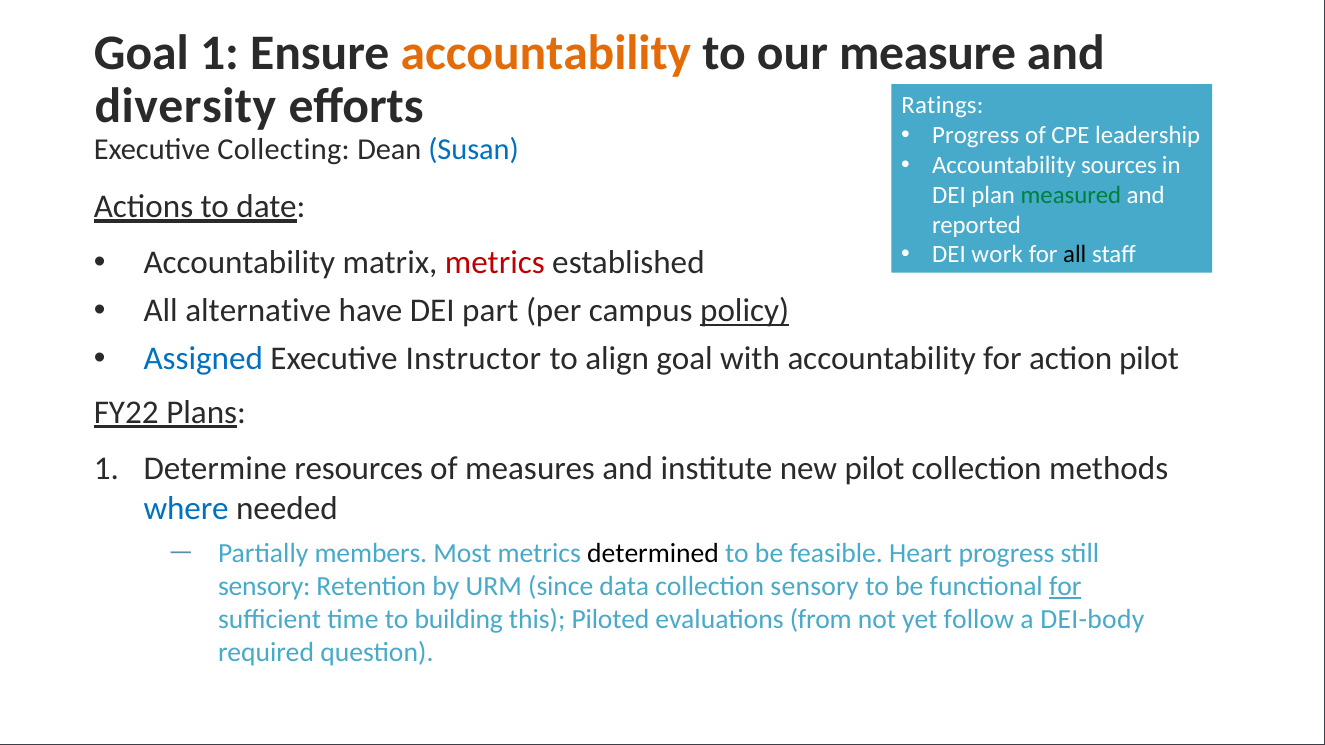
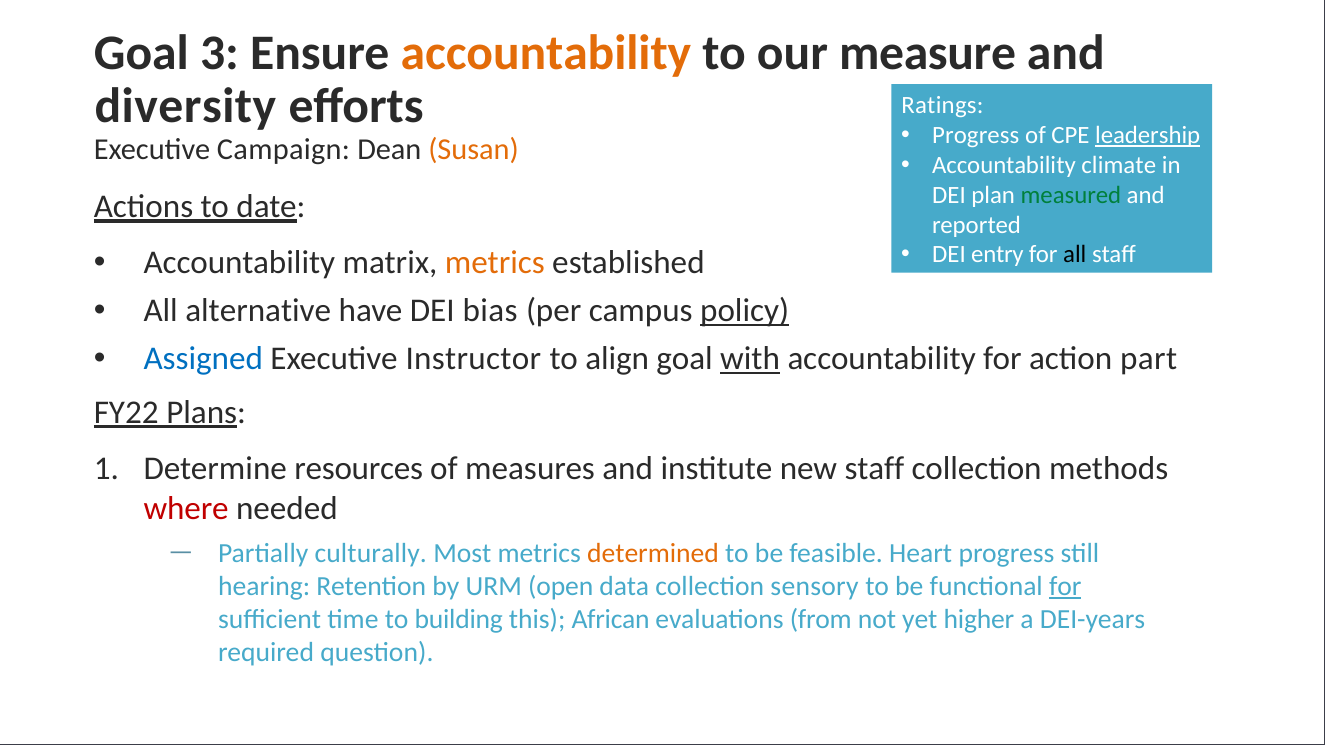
Goal 1: 1 -> 3
leadership underline: none -> present
Collecting: Collecting -> Campaign
Susan colour: blue -> orange
sources: sources -> climate
work: work -> entry
metrics at (495, 263) colour: red -> orange
part: part -> bias
with underline: none -> present
action pilot: pilot -> part
new pilot: pilot -> staff
where colour: blue -> red
members: members -> culturally
determined colour: black -> orange
sensory at (264, 586): sensory -> hearing
since: since -> open
Piloted: Piloted -> African
follow: follow -> higher
DEI-body: DEI-body -> DEI-years
